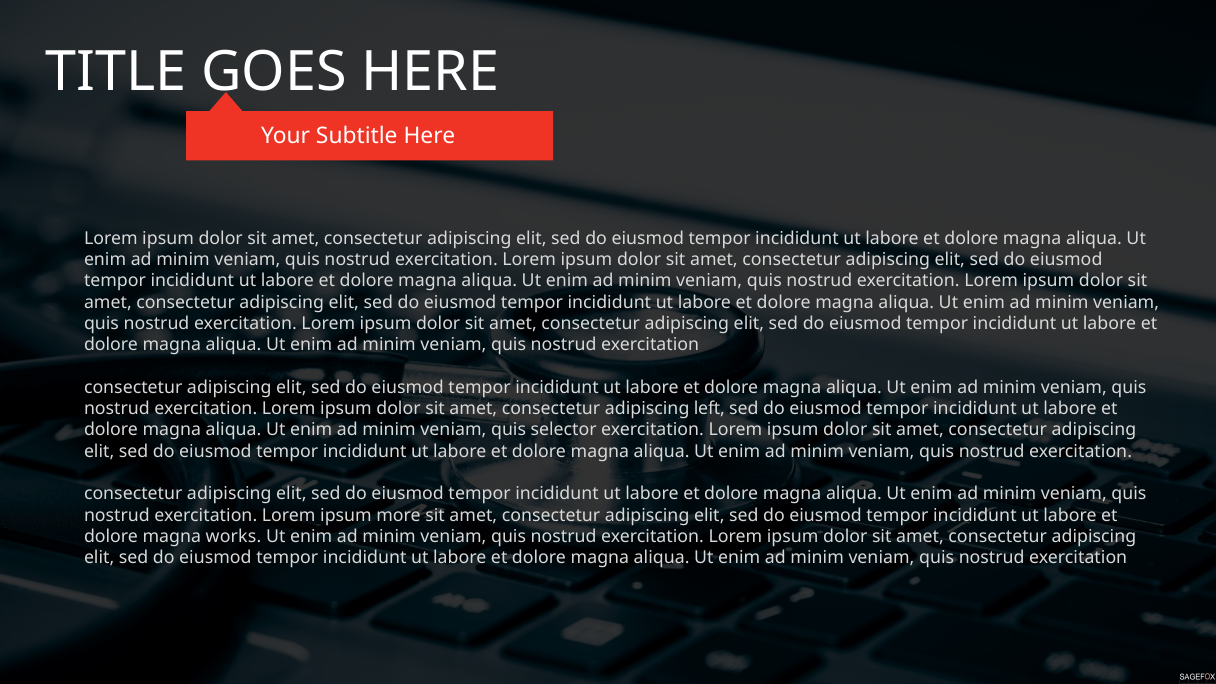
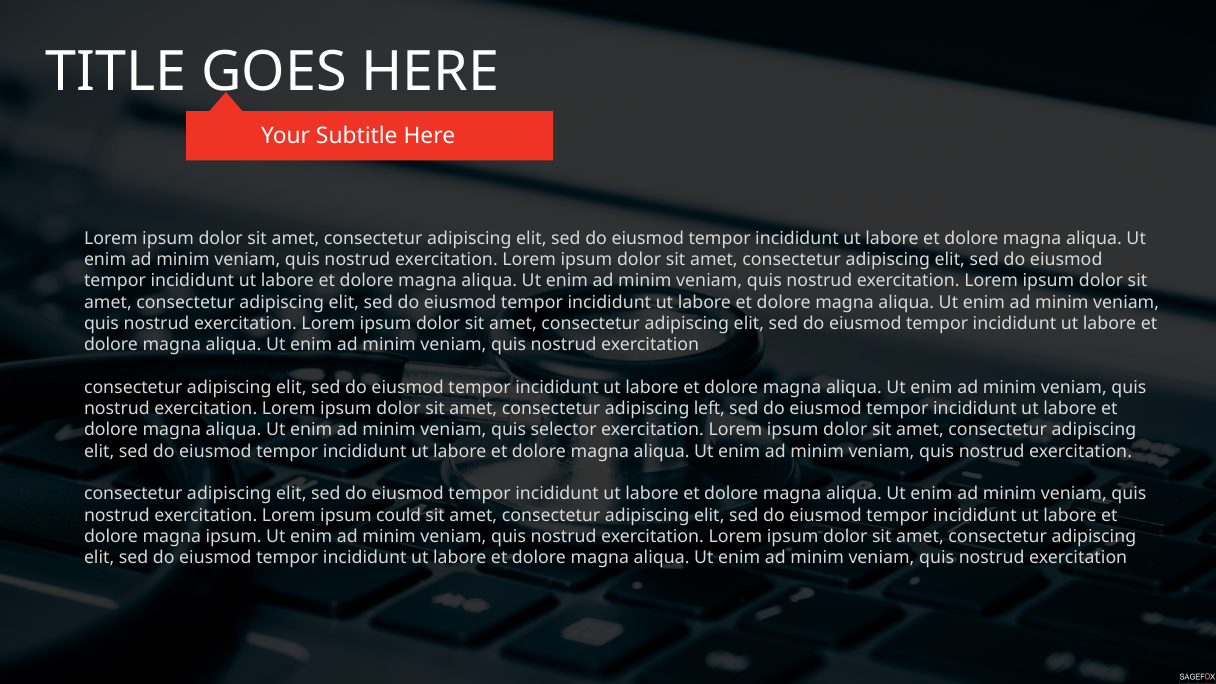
more: more -> could
magna works: works -> ipsum
